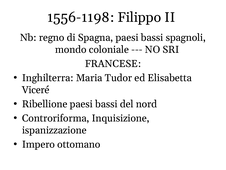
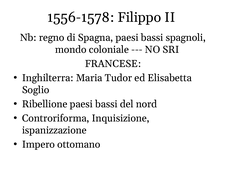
1556-1198: 1556-1198 -> 1556-1578
Viceré: Viceré -> Soglio
